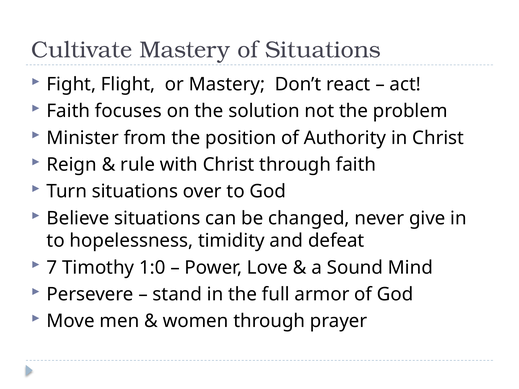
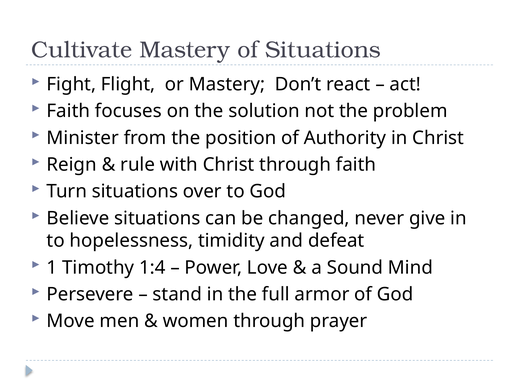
7: 7 -> 1
1:0: 1:0 -> 1:4
